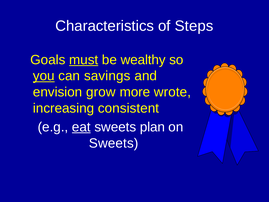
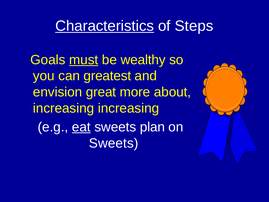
Characteristics underline: none -> present
you underline: present -> none
savings: savings -> greatest
grow: grow -> great
wrote: wrote -> about
increasing consistent: consistent -> increasing
